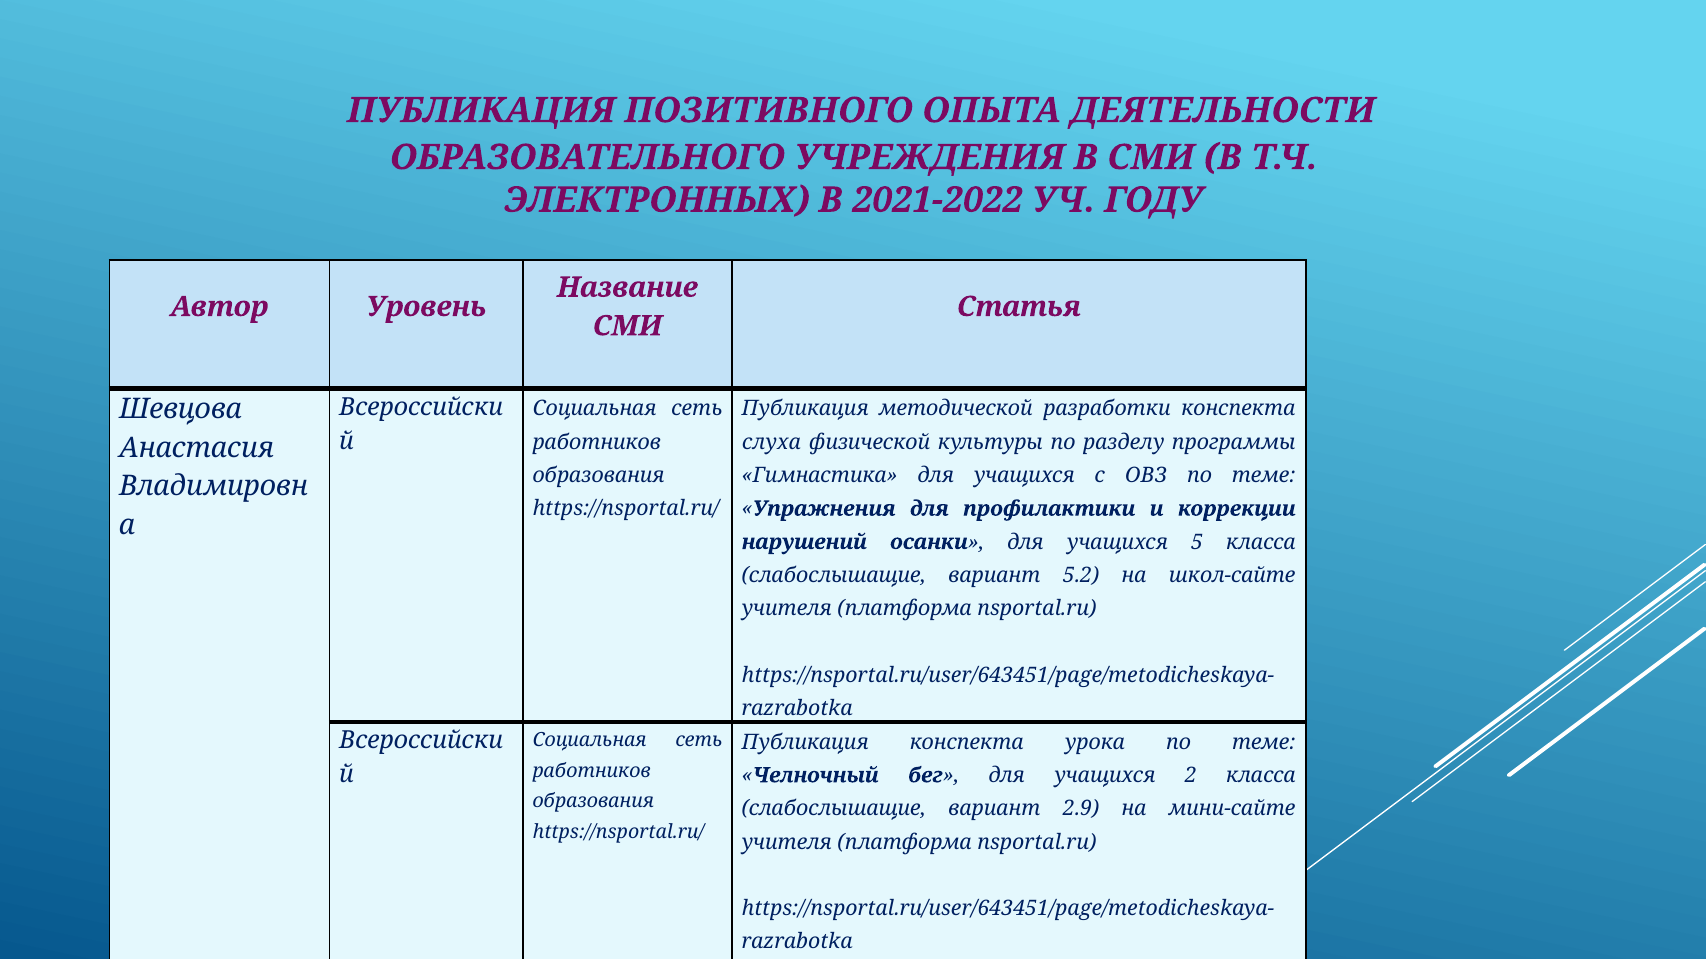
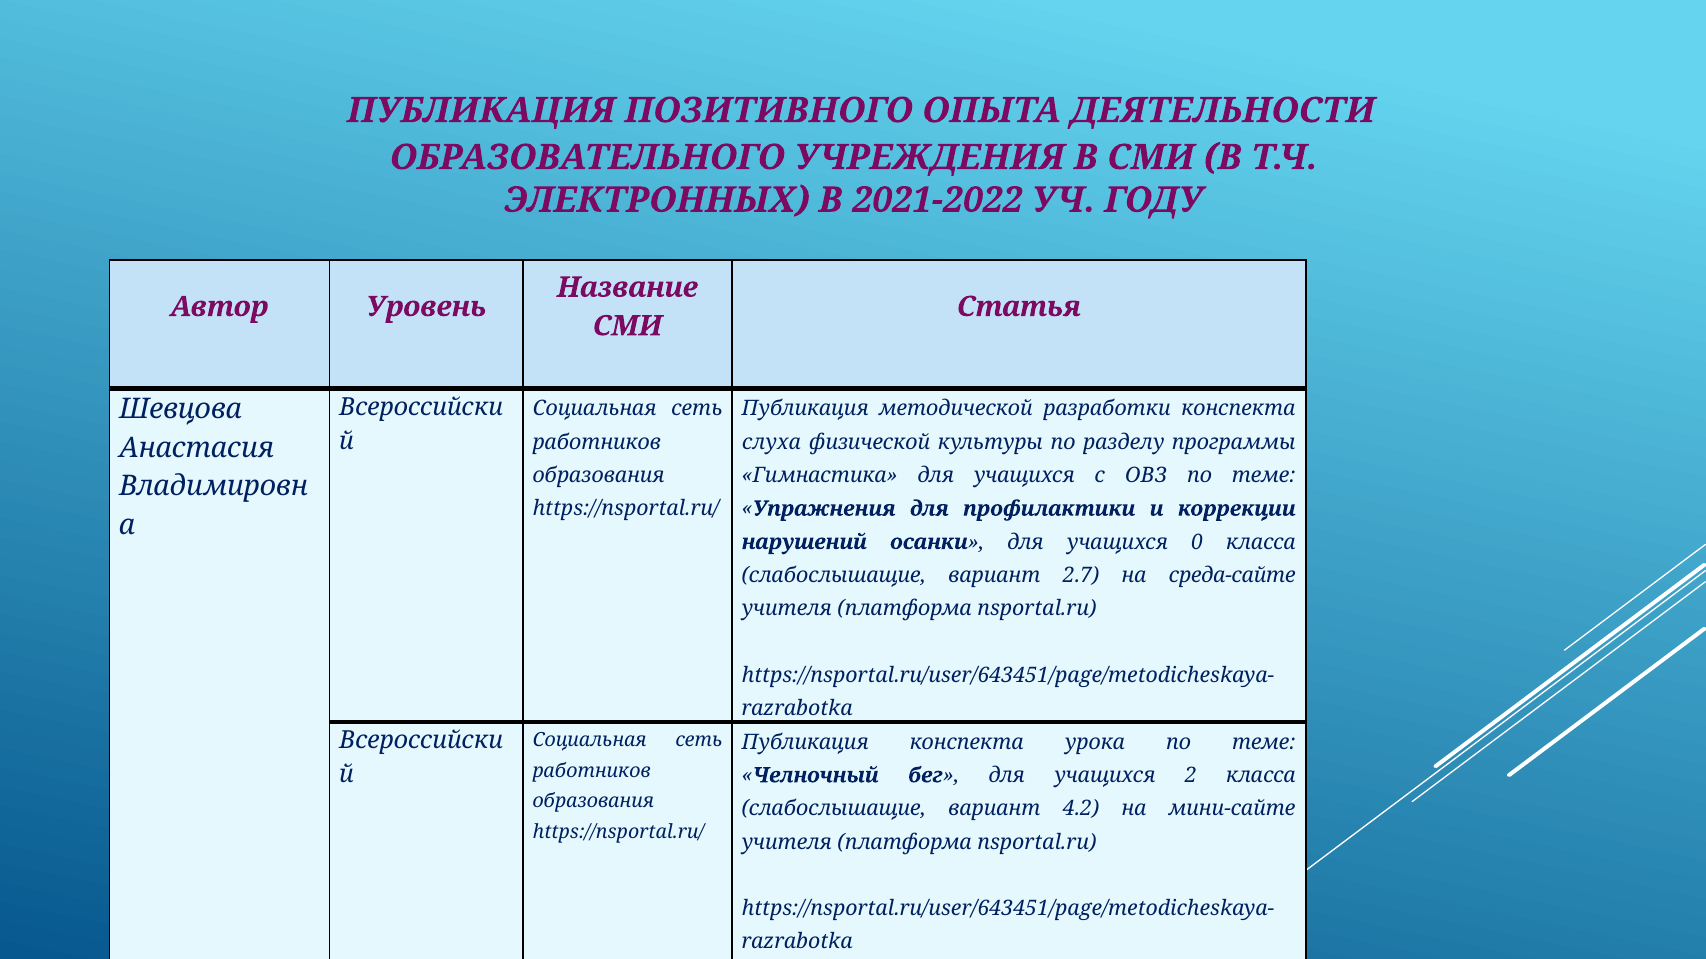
5: 5 -> 0
5.2: 5.2 -> 2.7
школ-сайте: школ-сайте -> среда-сайте
2.9: 2.9 -> 4.2
